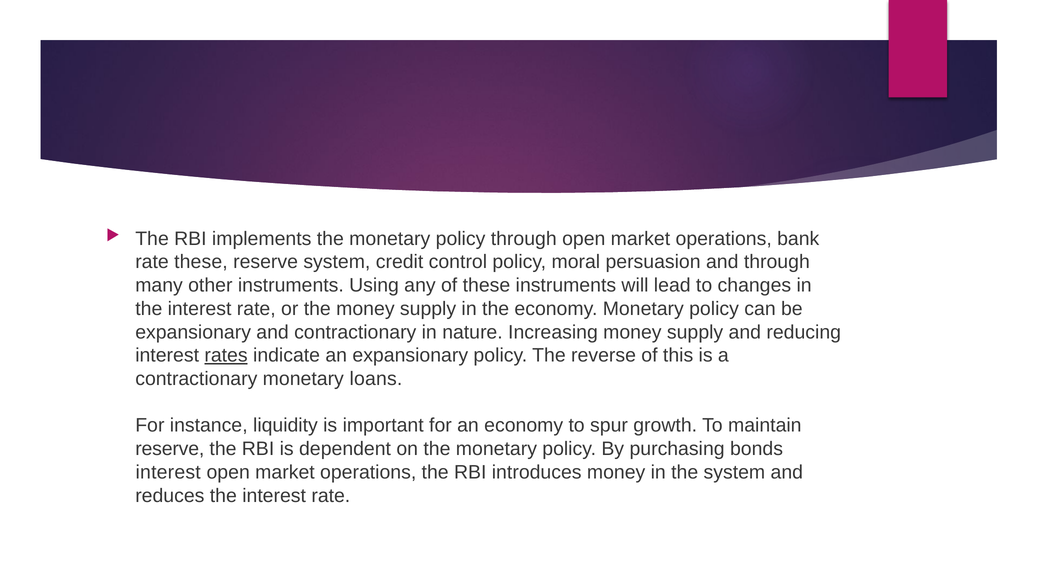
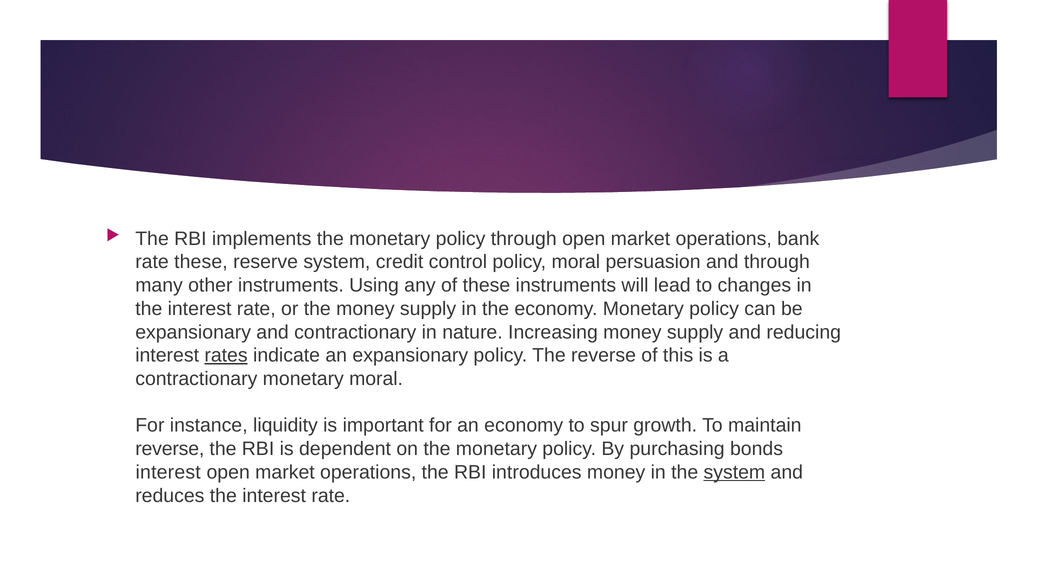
monetary loans: loans -> moral
reserve at (170, 449): reserve -> reverse
system at (734, 472) underline: none -> present
